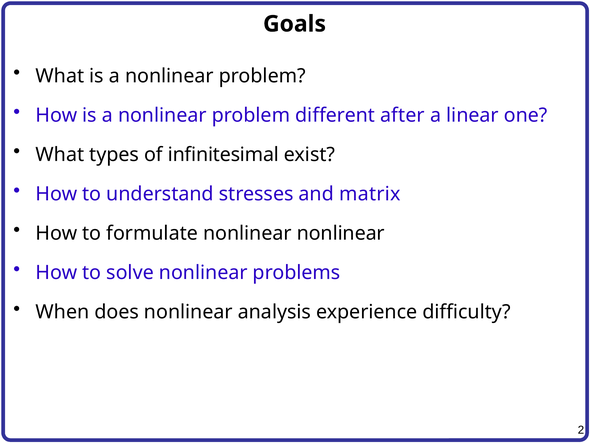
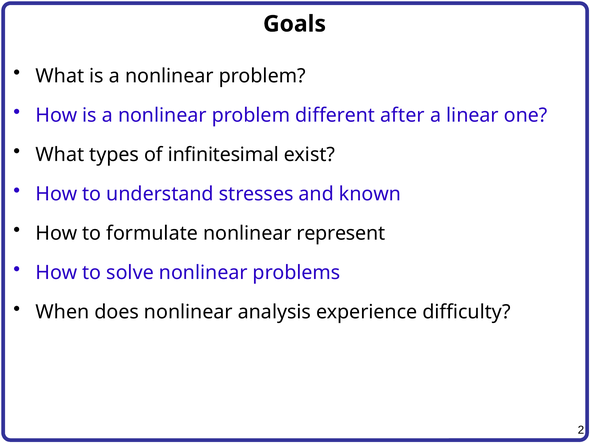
matrix: matrix -> known
nonlinear nonlinear: nonlinear -> represent
